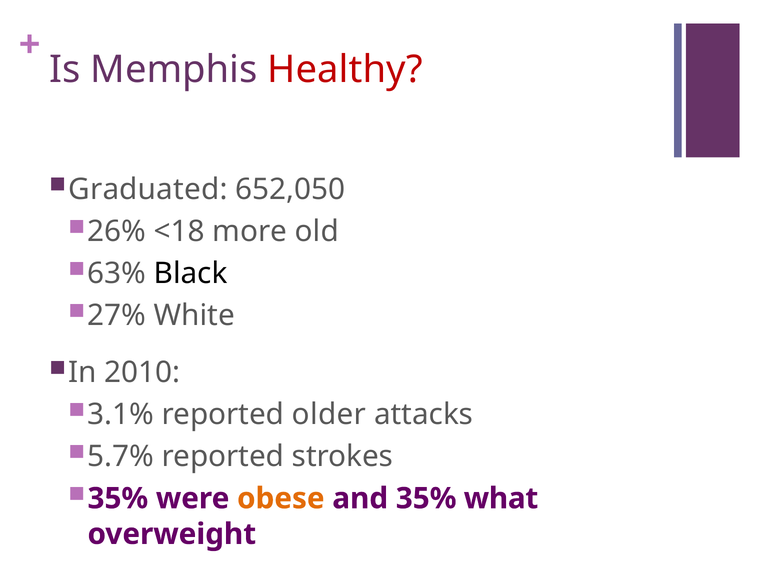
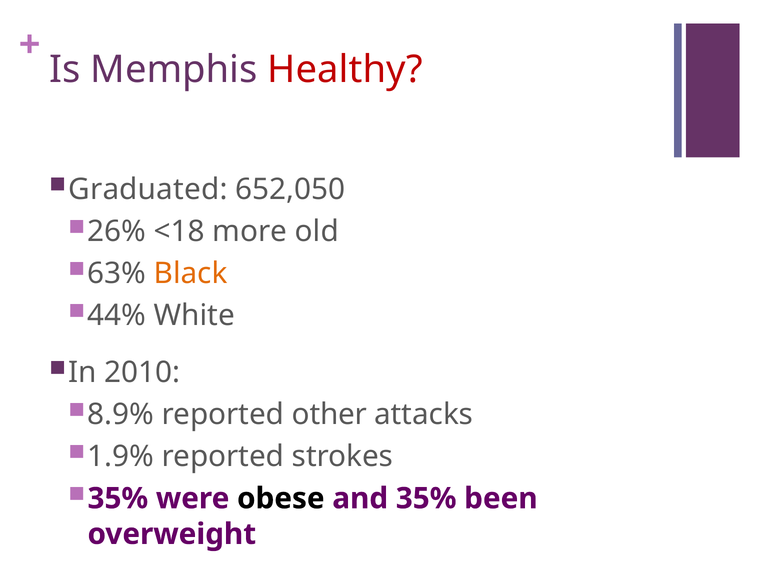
Black colour: black -> orange
27%: 27% -> 44%
3.1%: 3.1% -> 8.9%
older: older -> other
5.7%: 5.7% -> 1.9%
obese colour: orange -> black
what: what -> been
